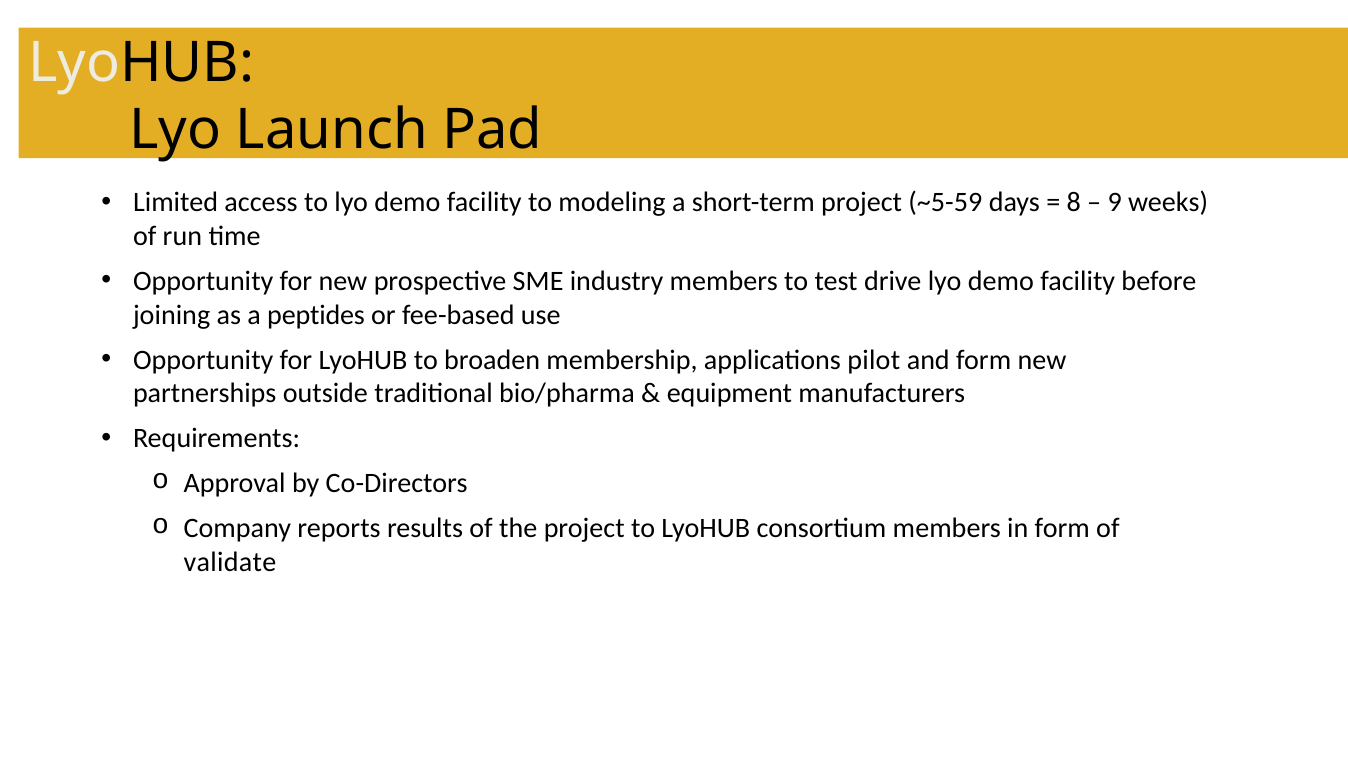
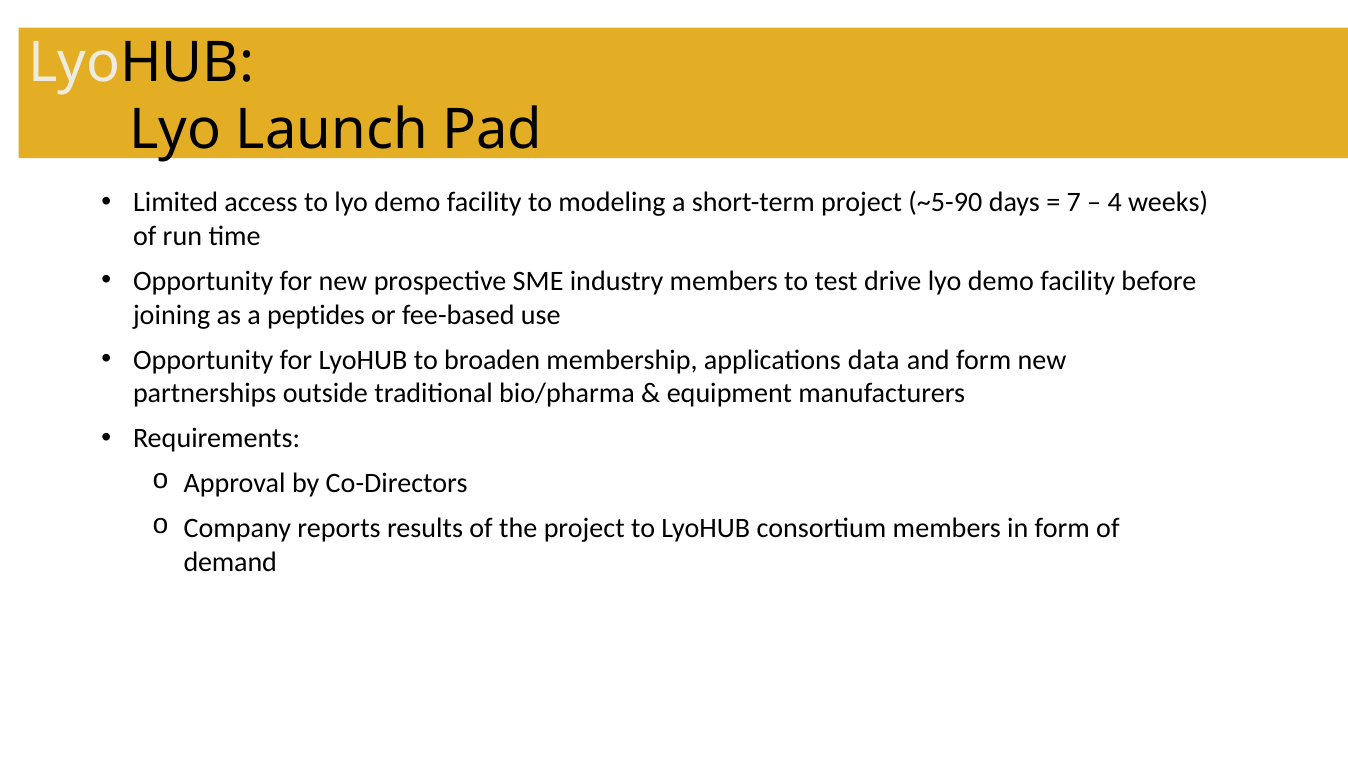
~5-59: ~5-59 -> ~5-90
8: 8 -> 7
9: 9 -> 4
pilot: pilot -> data
validate: validate -> demand
